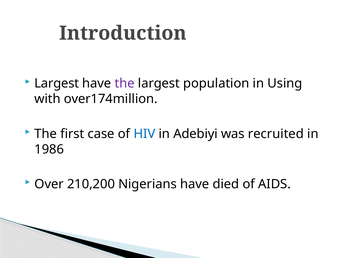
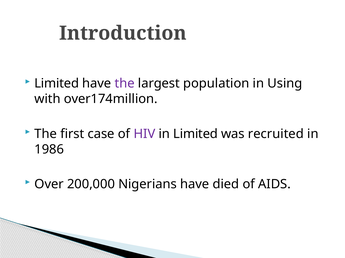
Largest at (57, 84): Largest -> Limited
HIV colour: blue -> purple
in Adebiyi: Adebiyi -> Limited
210,200: 210,200 -> 200,000
